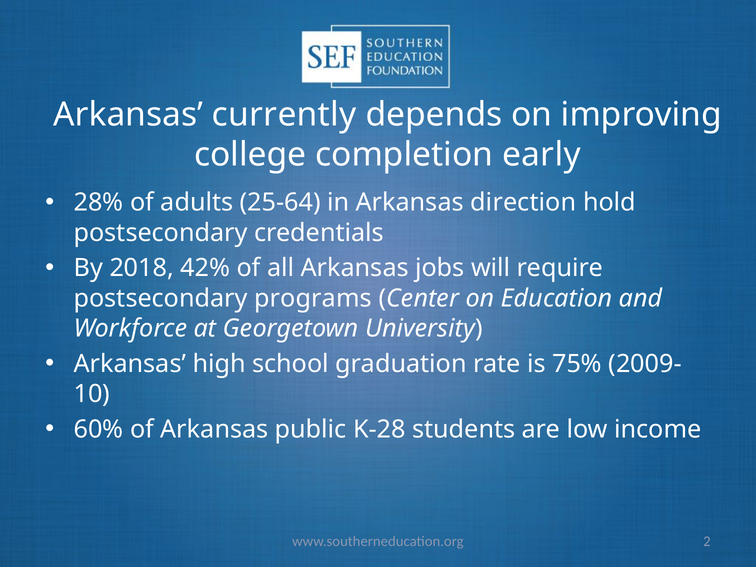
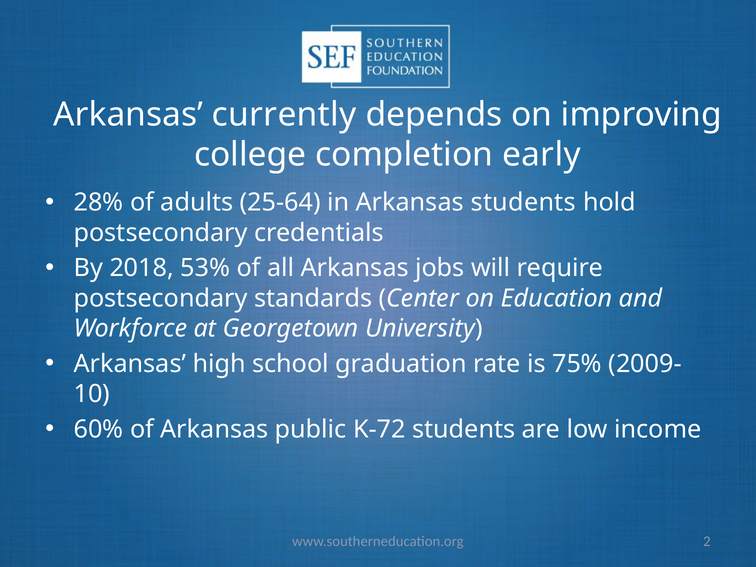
Arkansas direction: direction -> students
42%: 42% -> 53%
programs: programs -> standards
K-28: K-28 -> K-72
